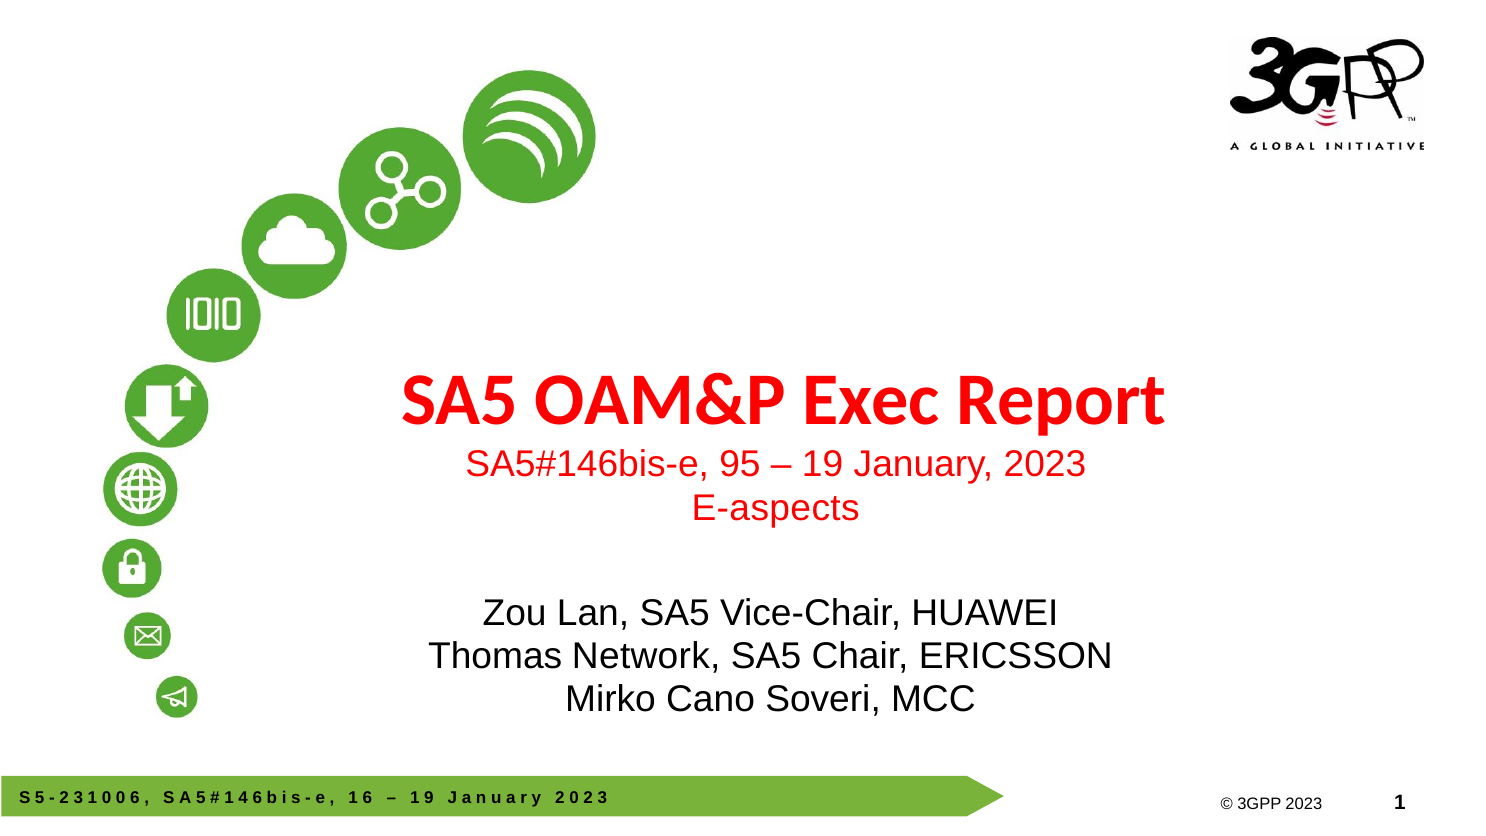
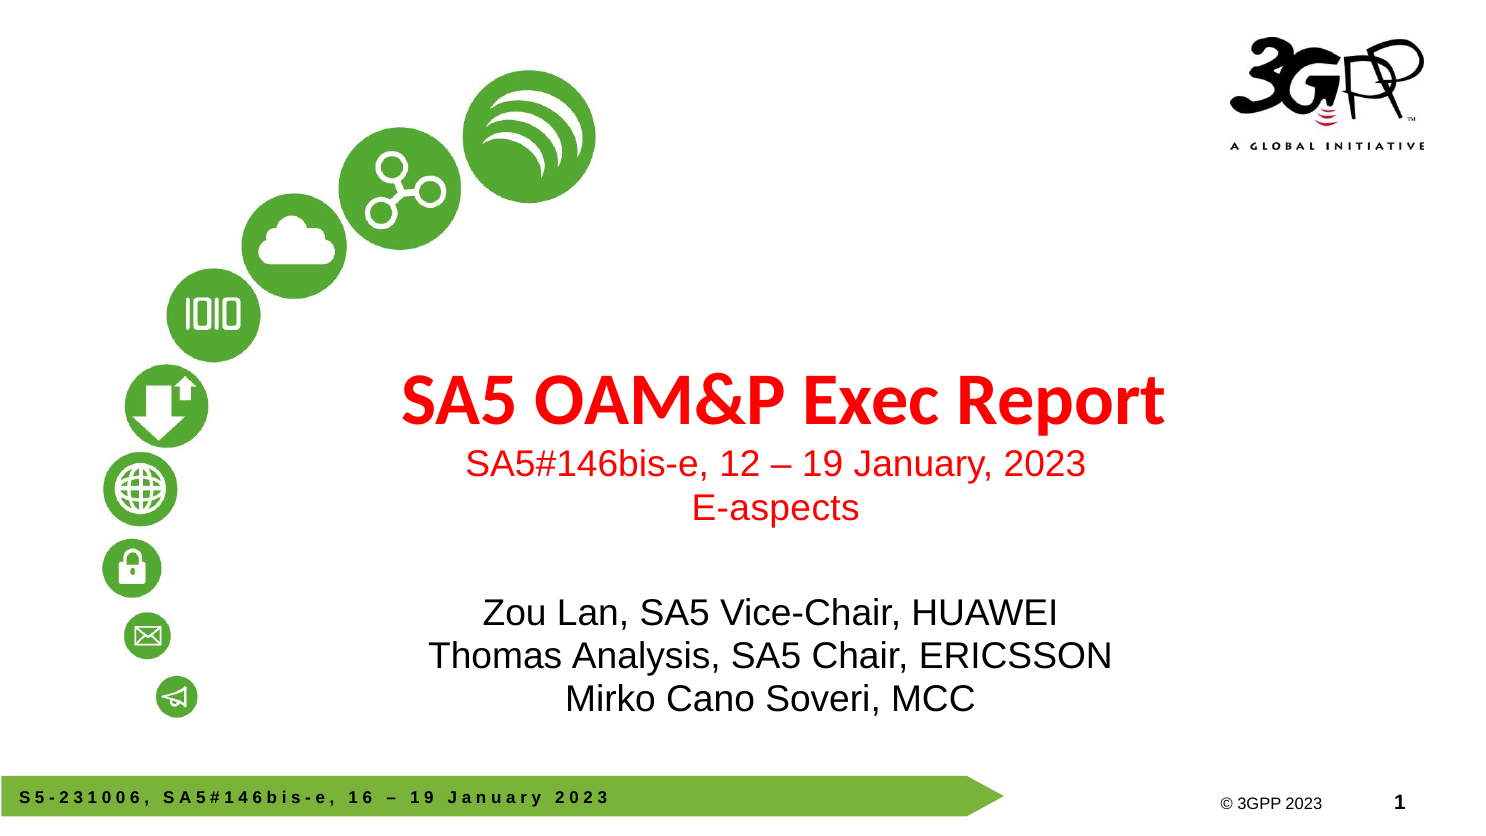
95: 95 -> 12
Network: Network -> Analysis
